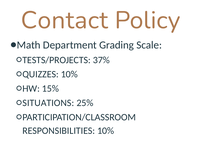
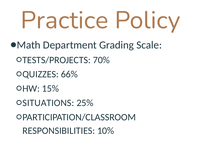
Contact: Contact -> Practice
37%: 37% -> 70%
QUIZZES 10%: 10% -> 66%
